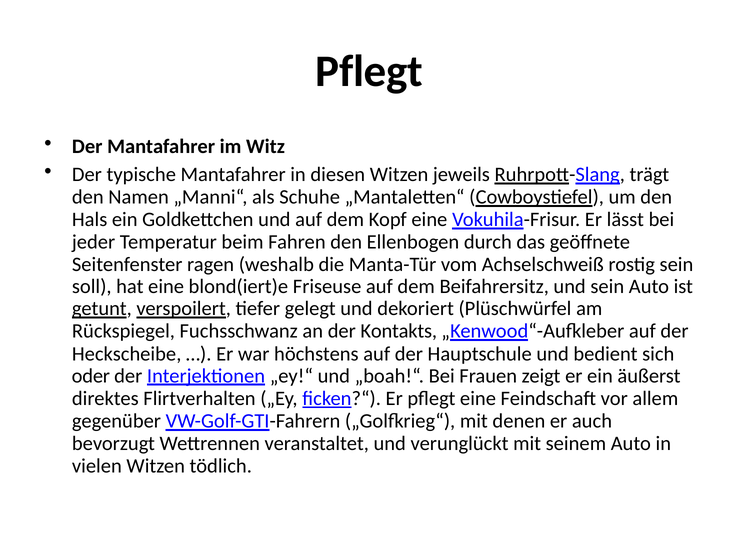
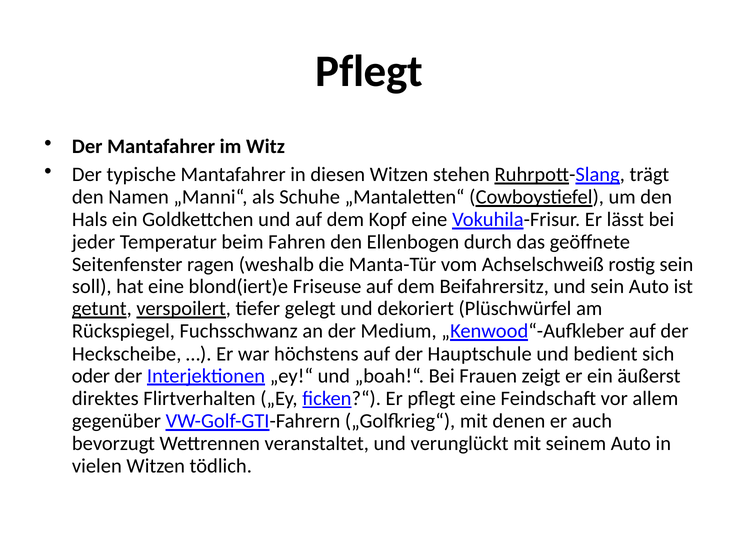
jeweils: jeweils -> stehen
Kontakts: Kontakts -> Medium
